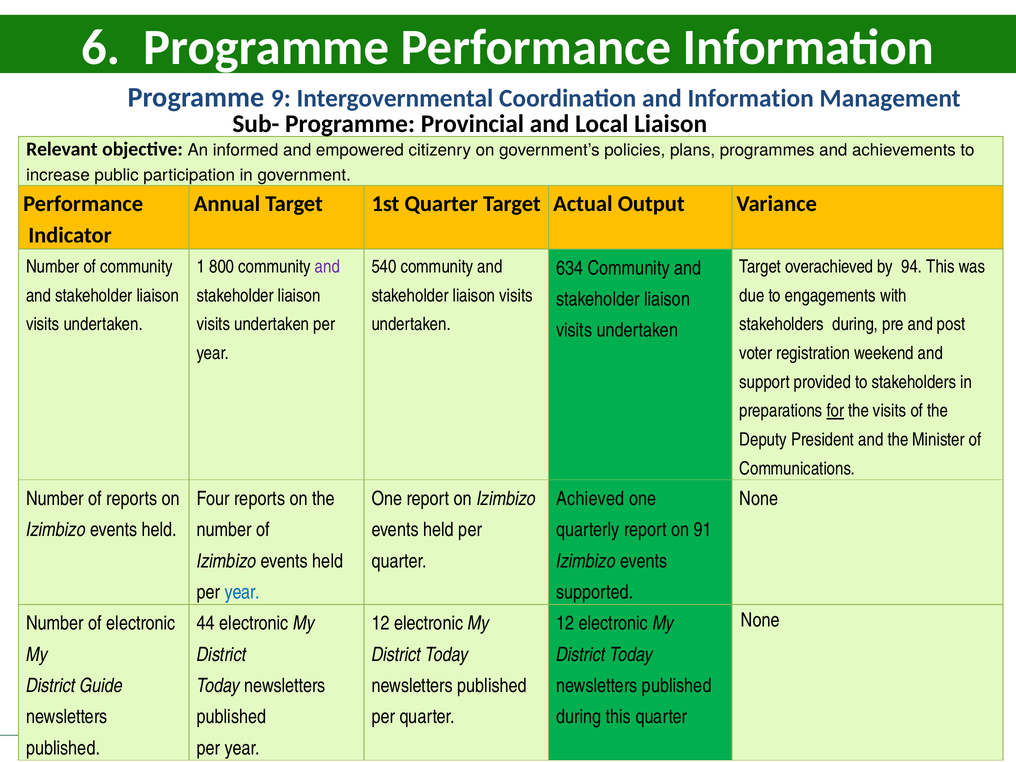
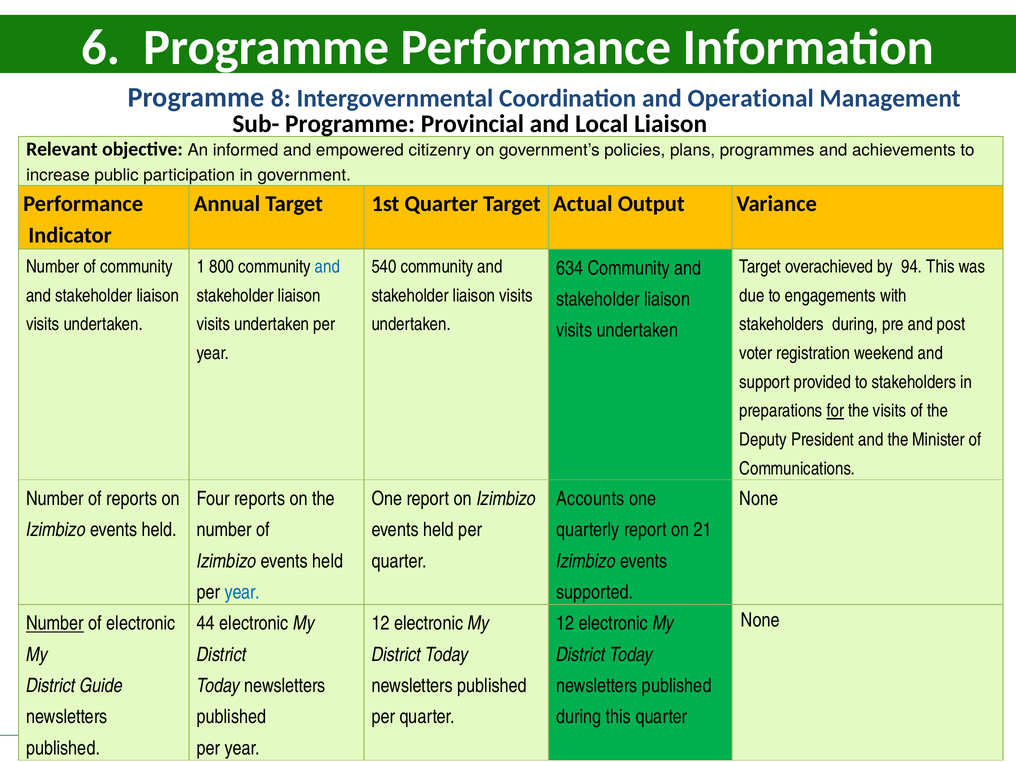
9: 9 -> 8
and Information: Information -> Operational
and at (328, 267) colour: purple -> blue
Achieved: Achieved -> Accounts
91: 91 -> 21
Number at (55, 623) underline: none -> present
